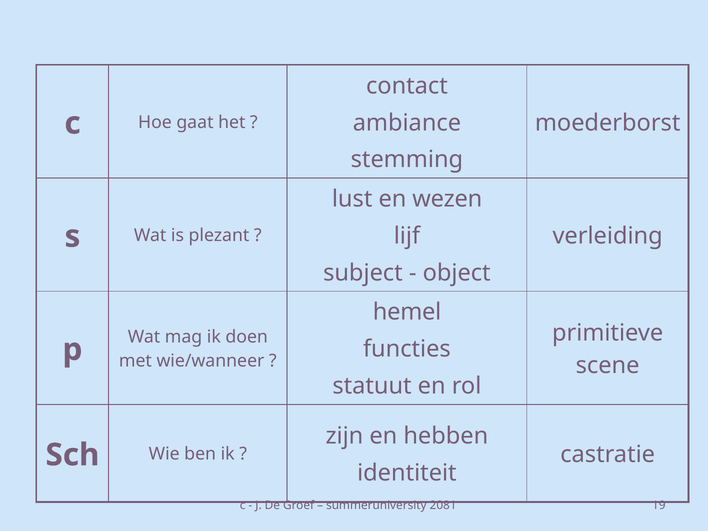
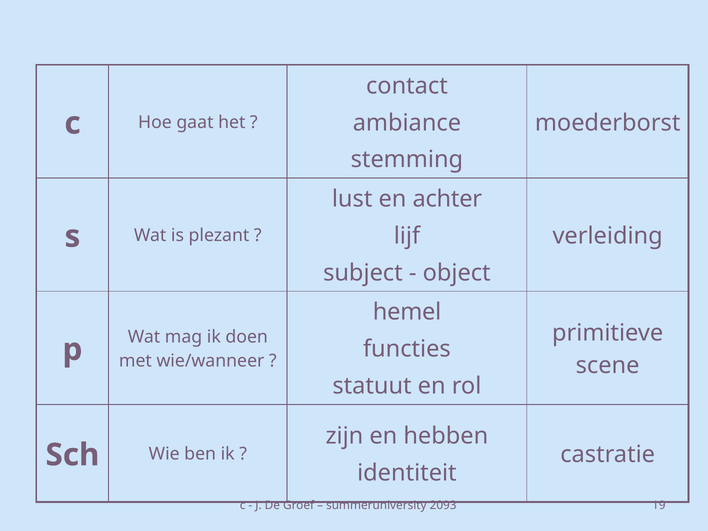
wezen: wezen -> achter
2081: 2081 -> 2093
